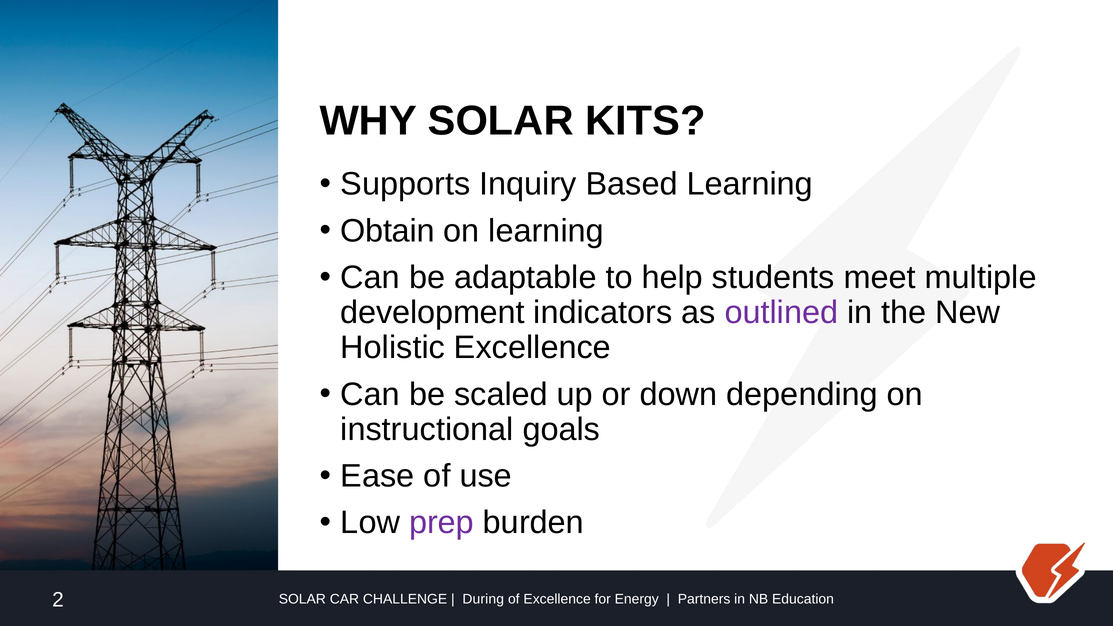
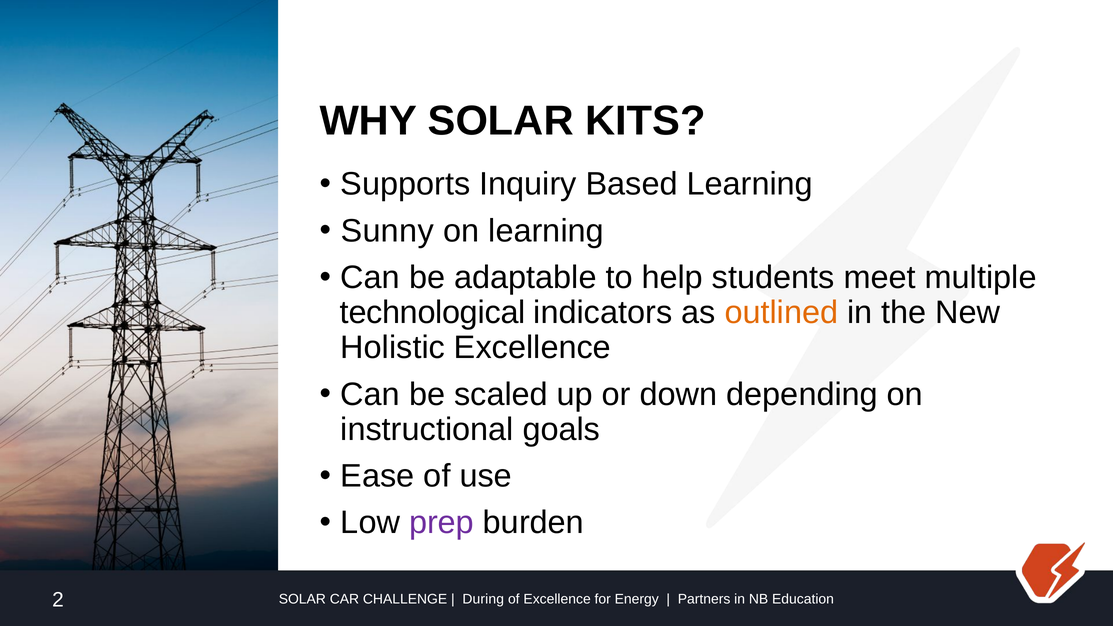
Obtain: Obtain -> Sunny
development: development -> technological
outlined colour: purple -> orange
